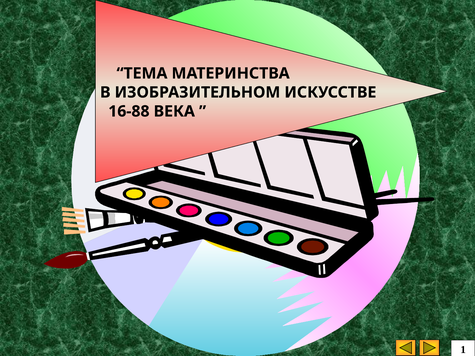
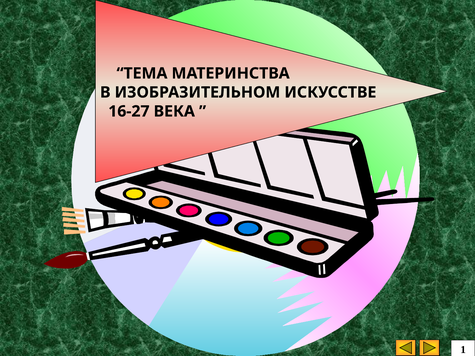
16-88: 16-88 -> 16-27
